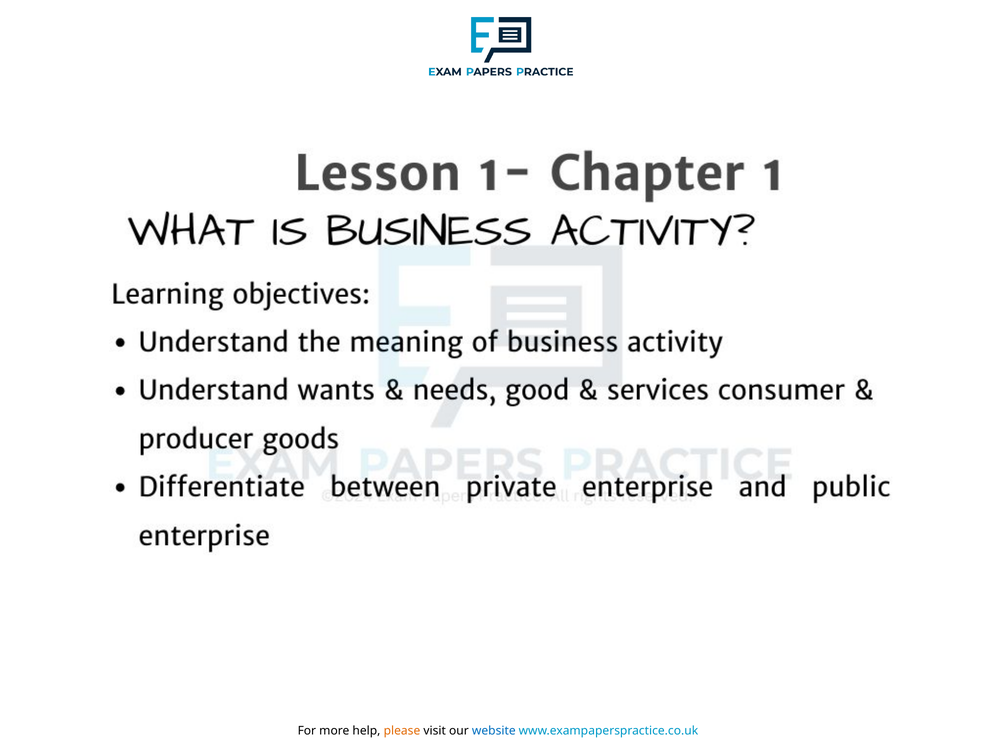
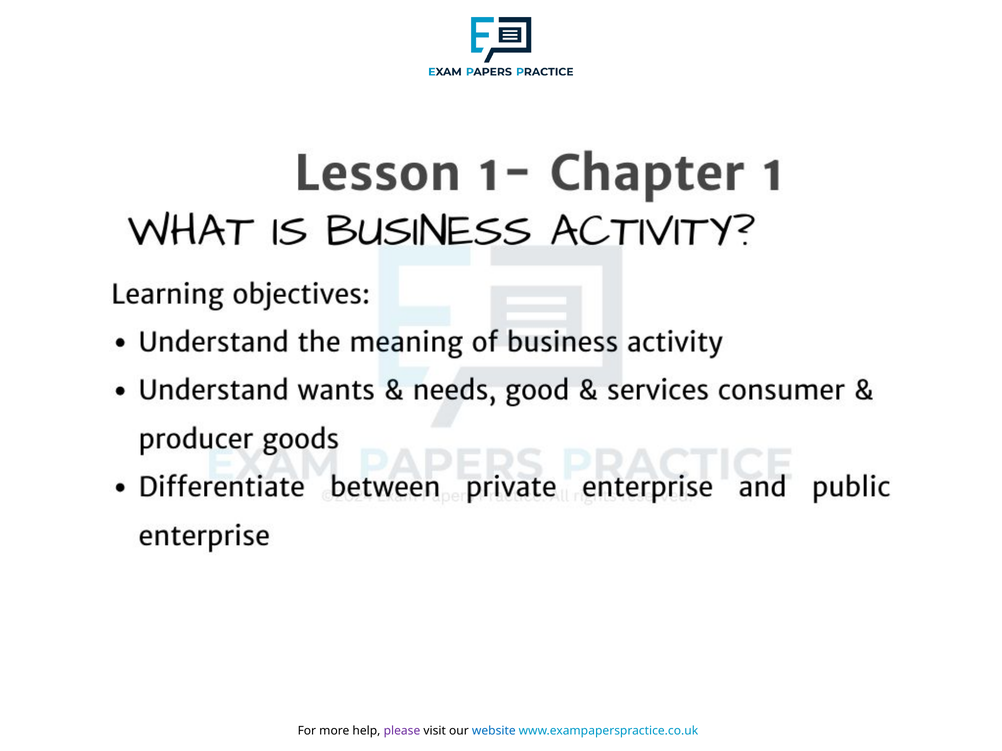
please colour: orange -> purple
